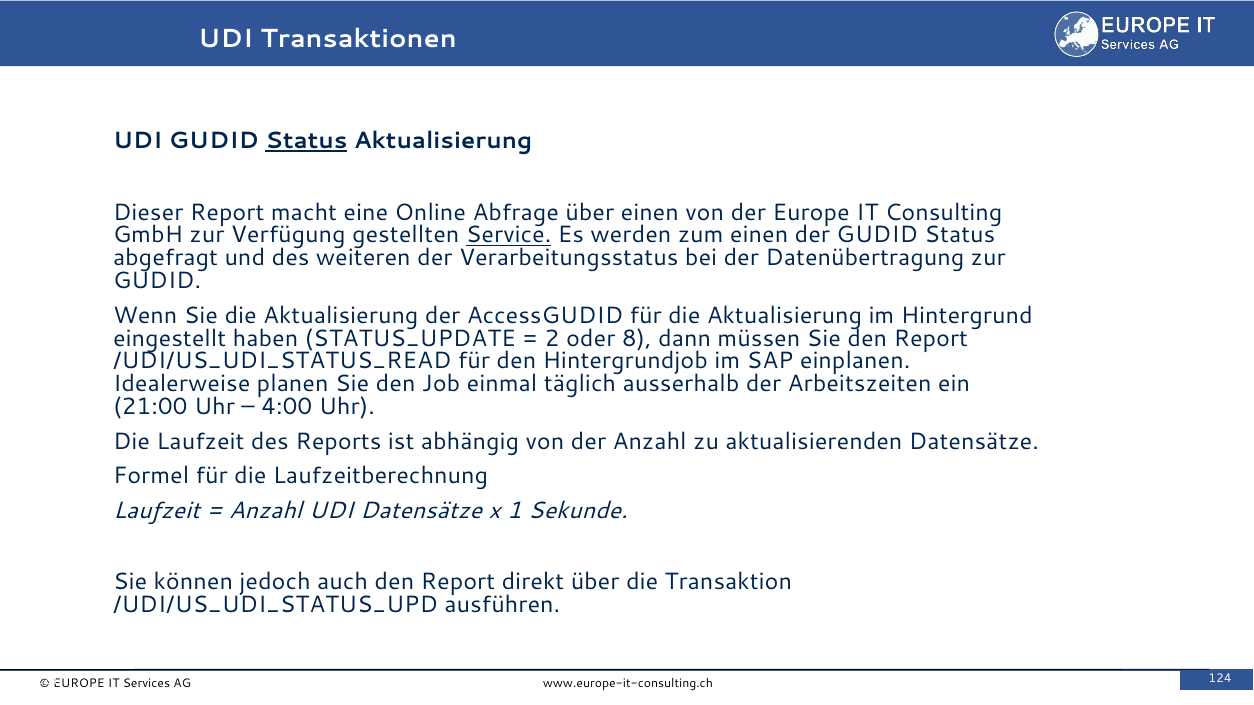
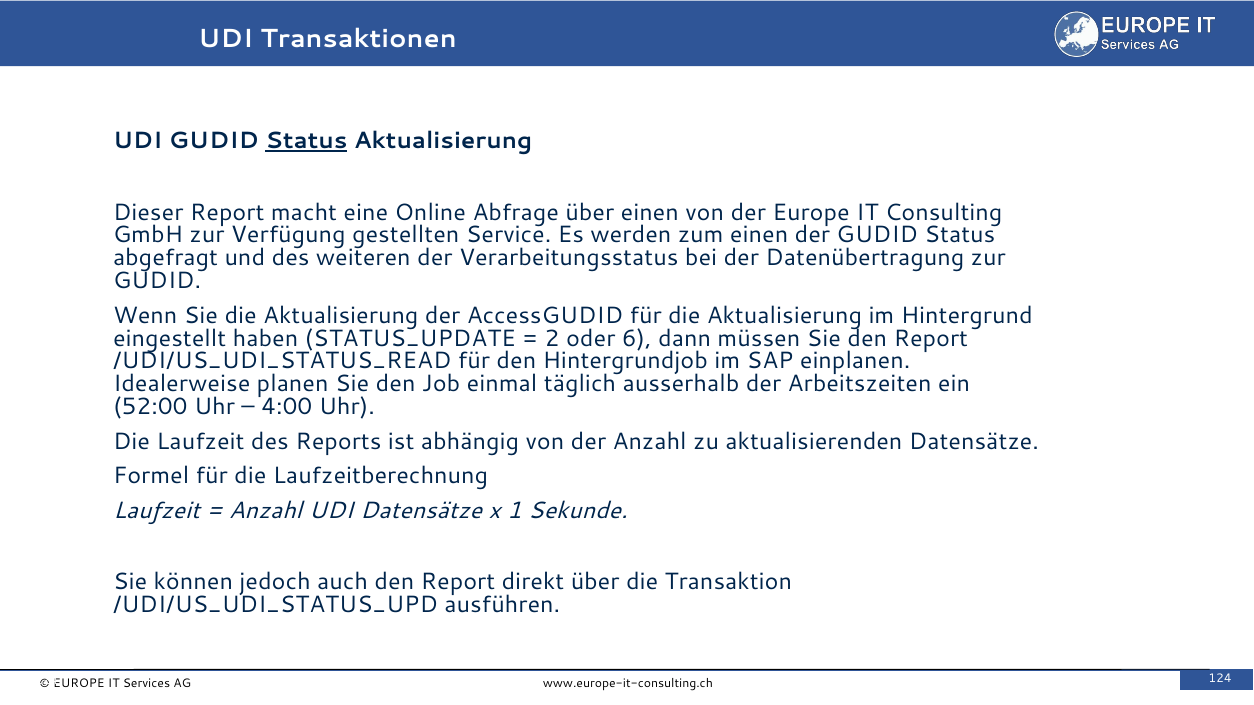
Service underline: present -> none
8: 8 -> 6
21:00: 21:00 -> 52:00
